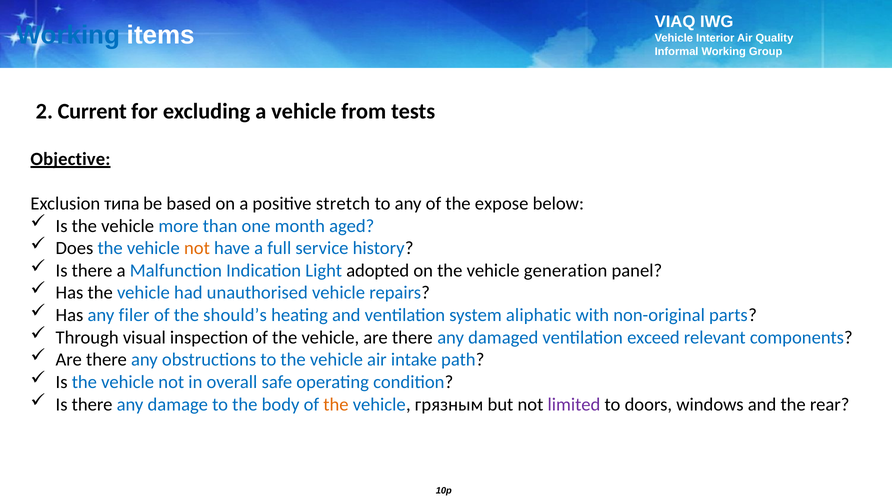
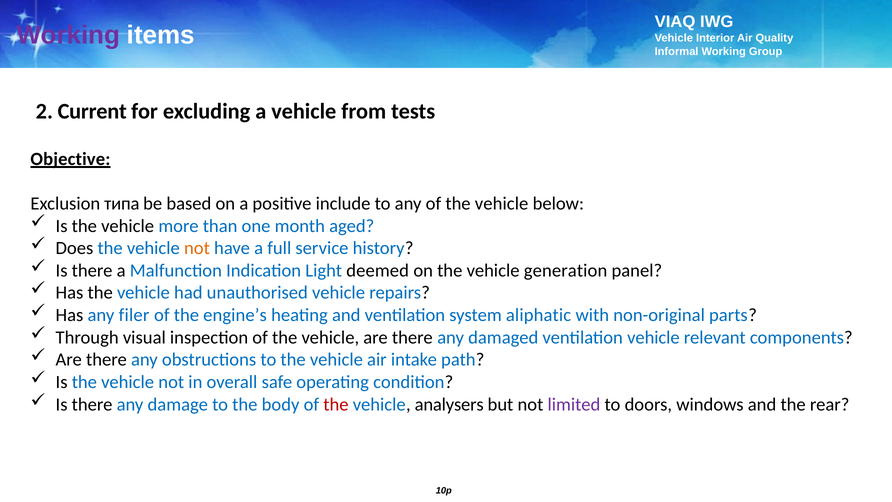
Working at (68, 35) colour: blue -> purple
stretch: stretch -> include
any of the expose: expose -> vehicle
adopted: adopted -> deemed
should’s: should’s -> engine’s
ventilation exceed: exceed -> vehicle
the at (336, 404) colour: orange -> red
грязным: грязным -> analysers
